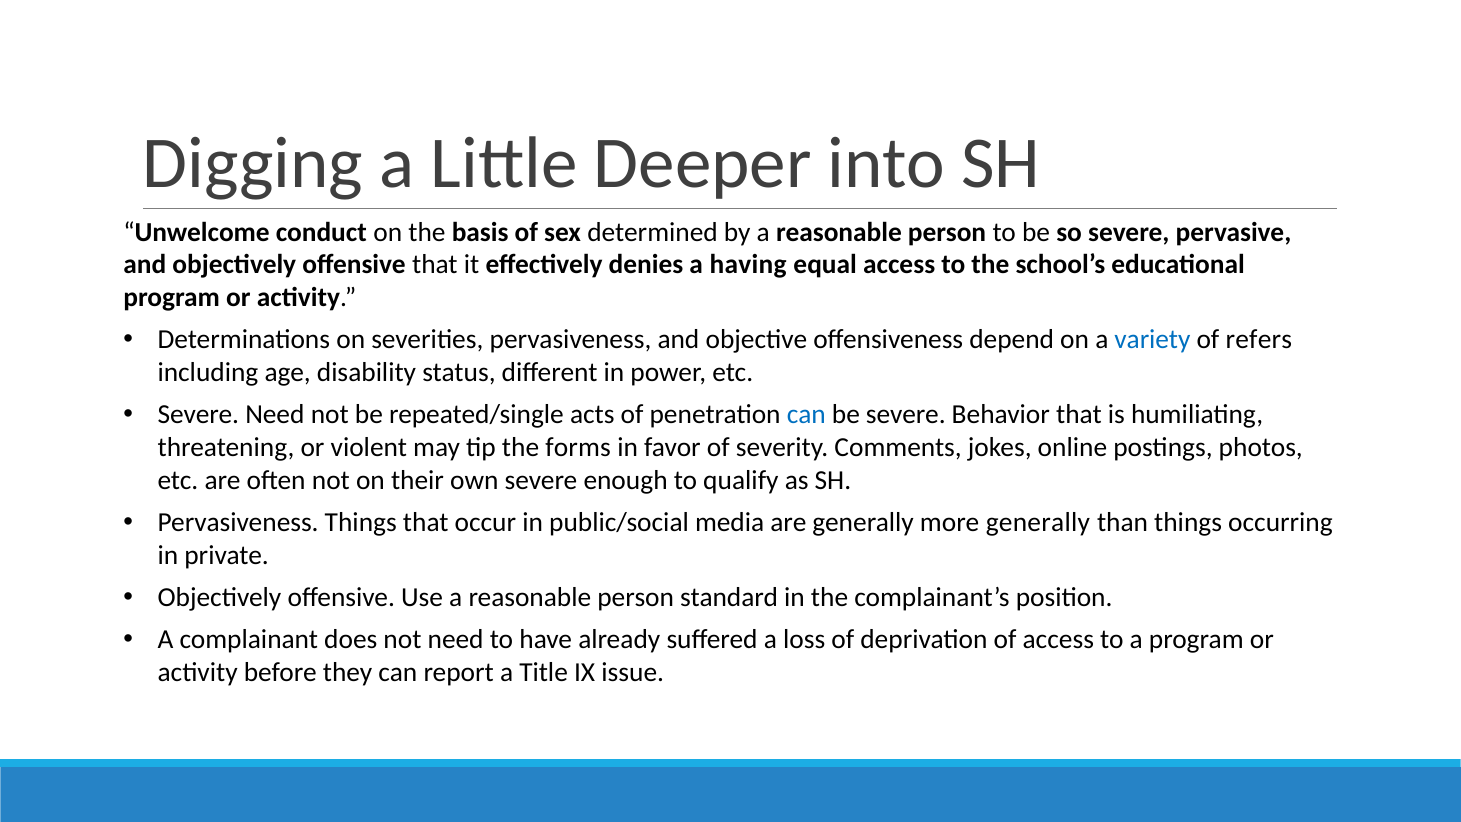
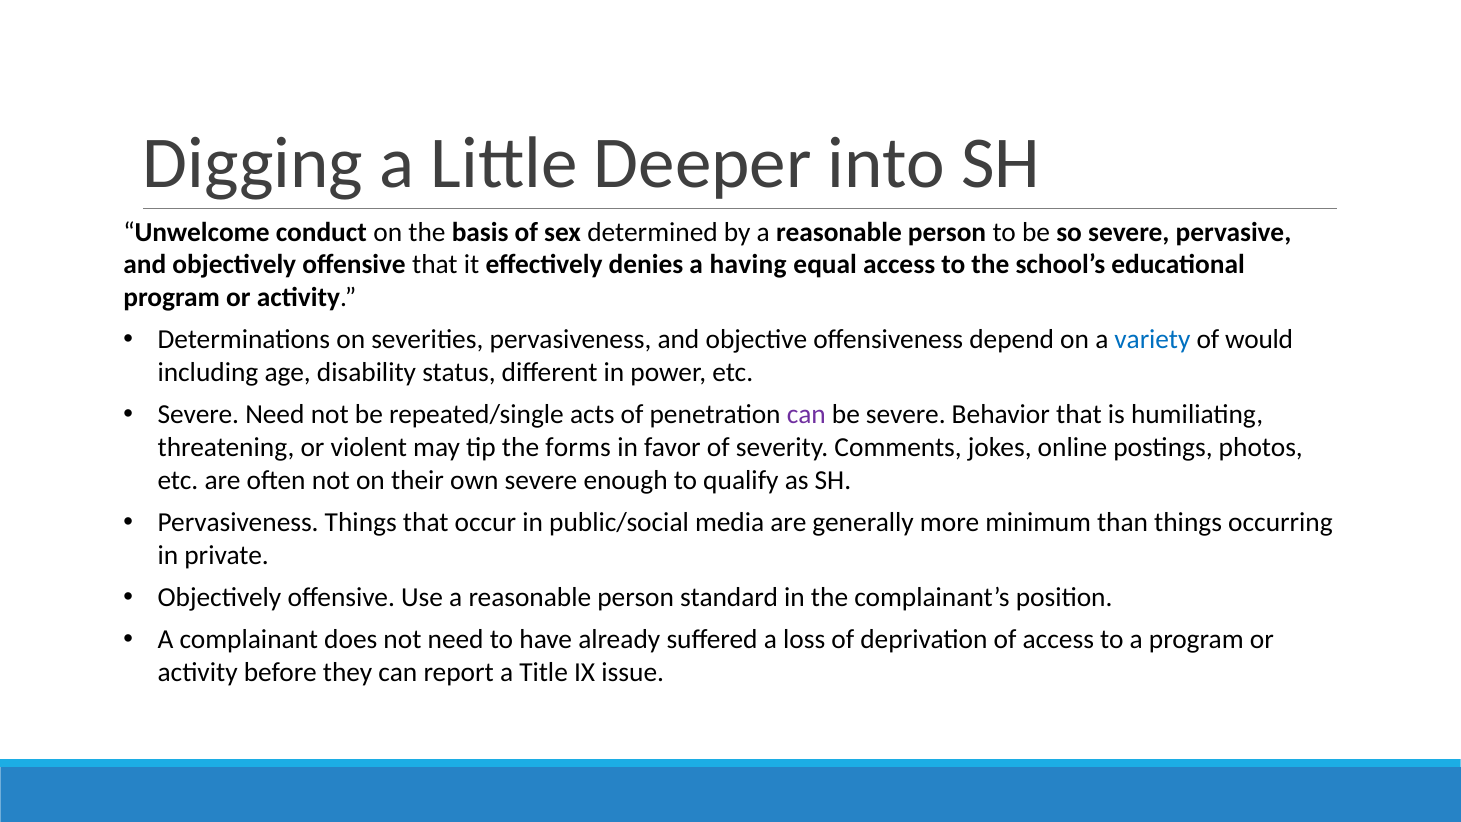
refers: refers -> would
can at (806, 415) colour: blue -> purple
more generally: generally -> minimum
